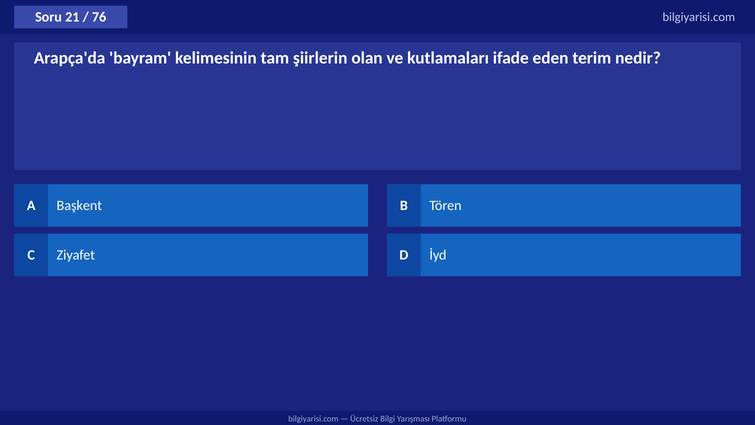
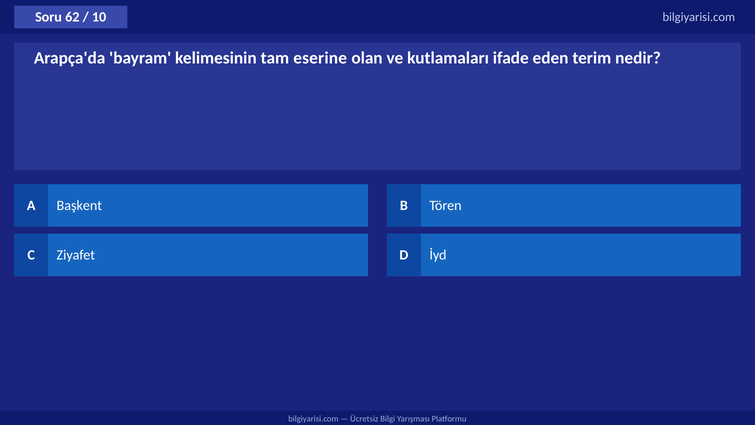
21: 21 -> 62
76: 76 -> 10
şiirlerin: şiirlerin -> eserine
